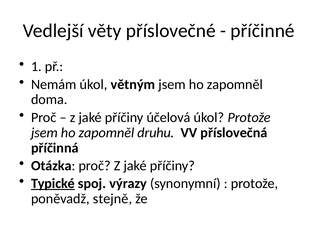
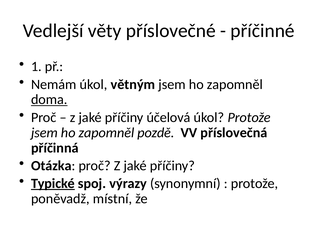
doma underline: none -> present
druhu: druhu -> pozdě
stejně: stejně -> místní
